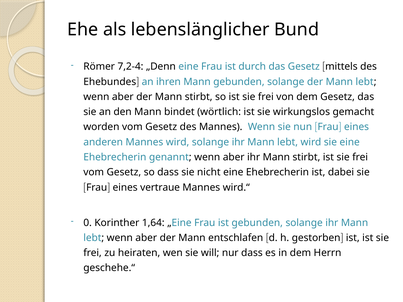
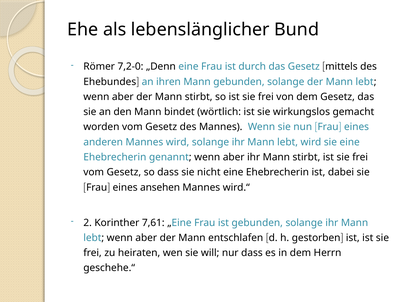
7,2-4: 7,2-4 -> 7,2-0
vertraue: vertraue -> ansehen
0: 0 -> 2
1,64: 1,64 -> 7,61
